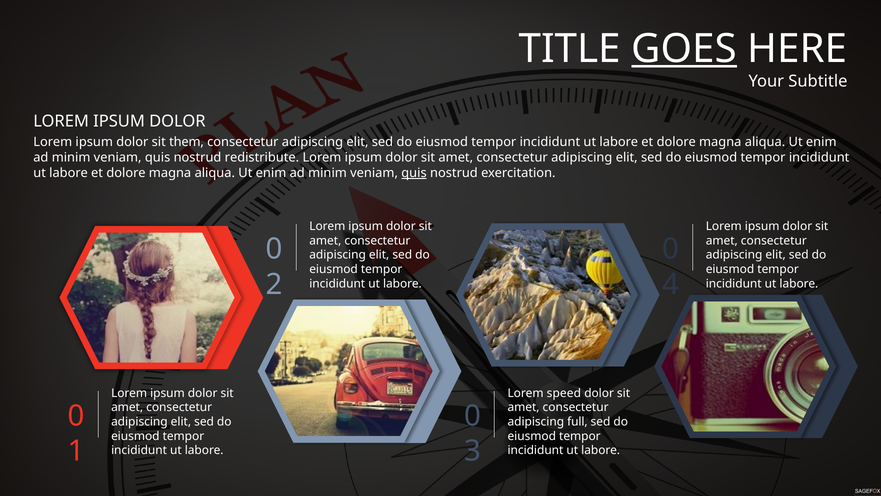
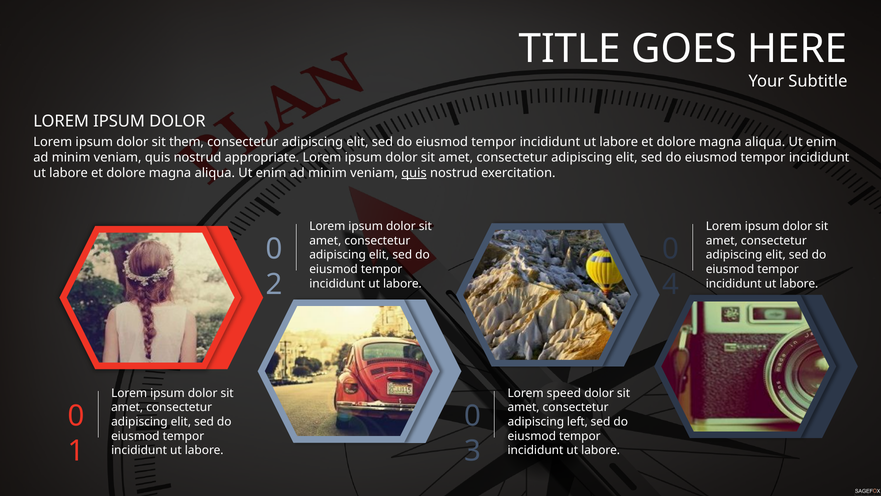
GOES underline: present -> none
redistribute: redistribute -> appropriate
full: full -> left
